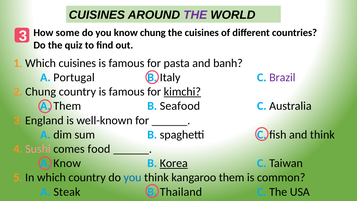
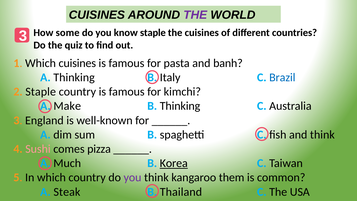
know chung: chung -> staple
A Portugal: Portugal -> Thinking
Brazil colour: purple -> blue
2 Chung: Chung -> Staple
kimchi underline: present -> none
Them at (67, 106): Them -> Make
B Seafood: Seafood -> Thinking
food: food -> pizza
Know at (67, 163): Know -> Much
you at (133, 177) colour: blue -> purple
